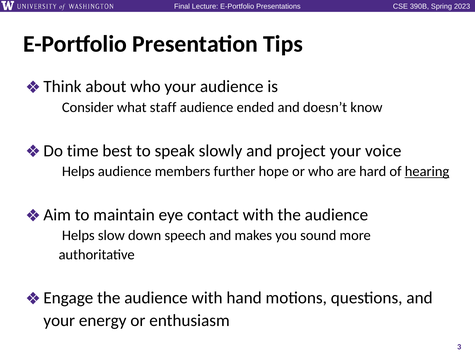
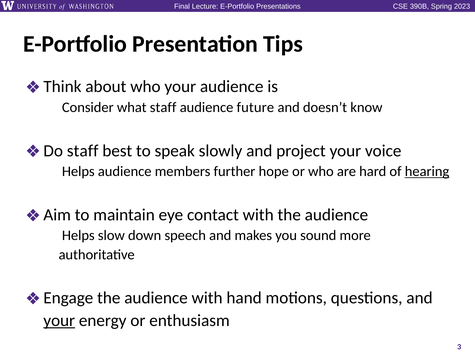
ended: ended -> future
time at (83, 151): time -> staff
your at (59, 321) underline: none -> present
